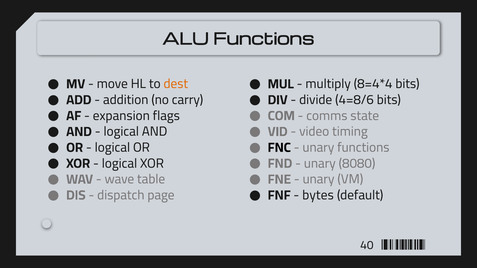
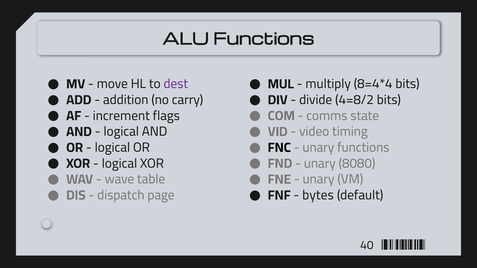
dest colour: orange -> purple
4=8/6: 4=8/6 -> 4=8/2
expansion: expansion -> increment
